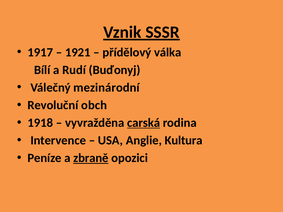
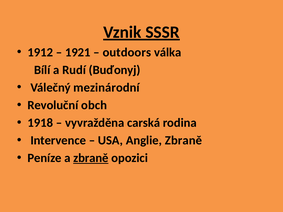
1917: 1917 -> 1912
přídělový: přídělový -> outdoors
carská underline: present -> none
Anglie Kultura: Kultura -> Zbraně
